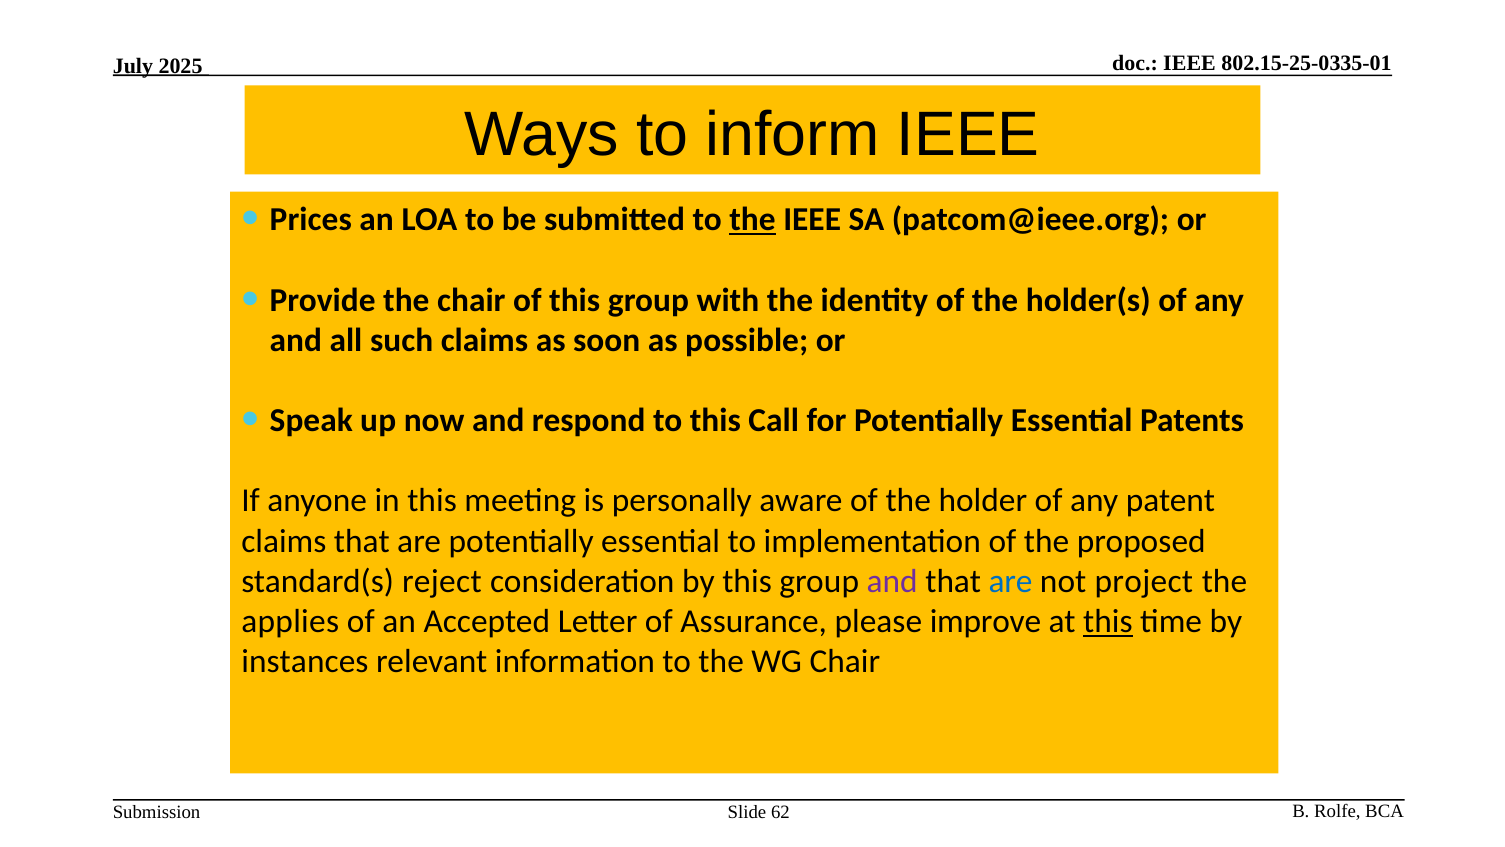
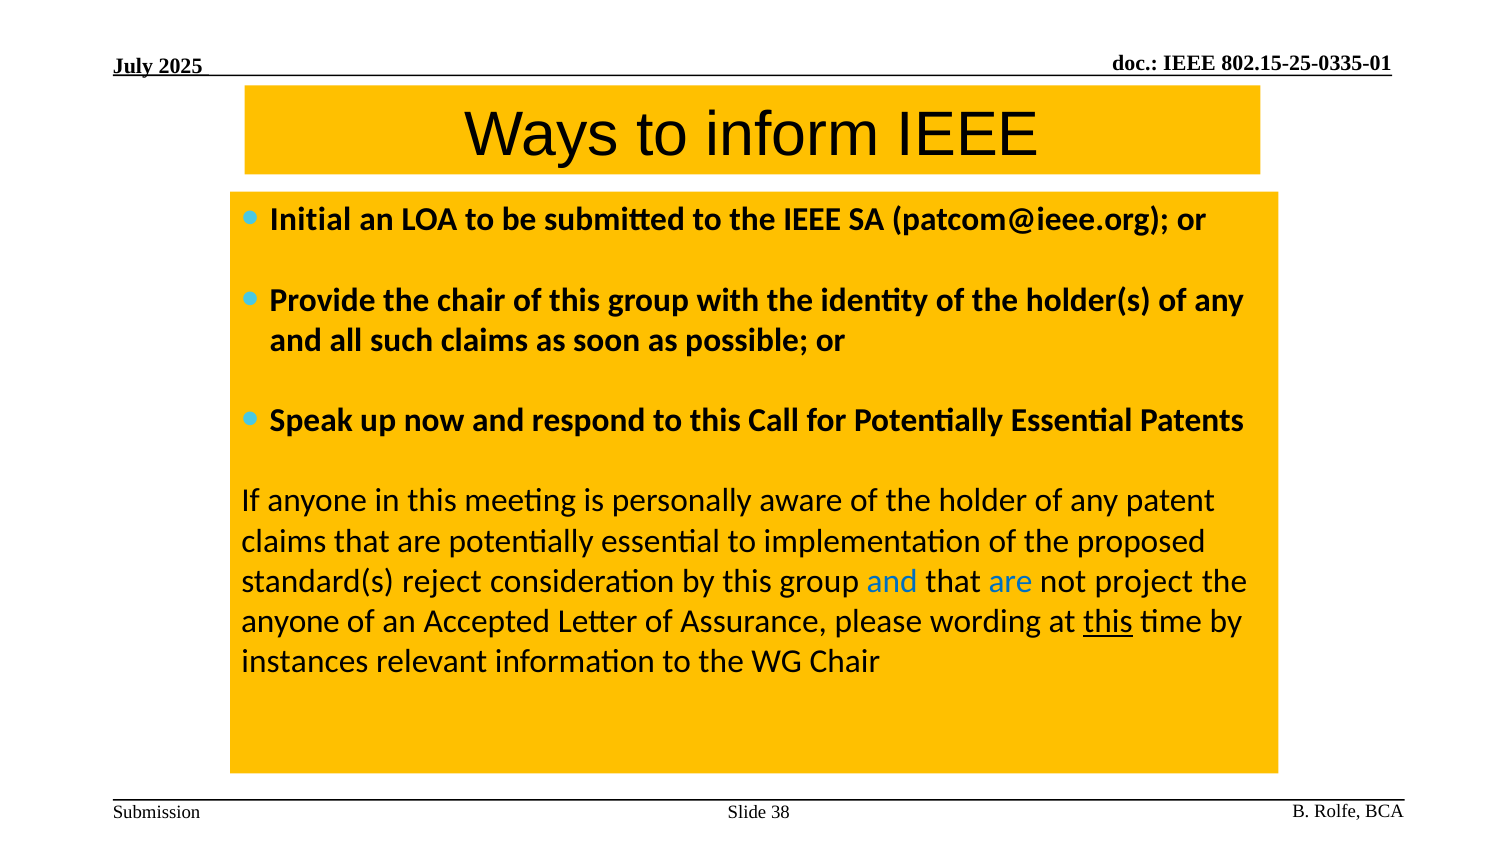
Prices: Prices -> Initial
the at (753, 219) underline: present -> none
and at (892, 581) colour: purple -> blue
applies at (290, 621): applies -> anyone
improve: improve -> wording
62: 62 -> 38
